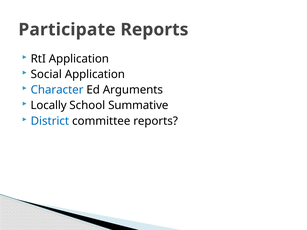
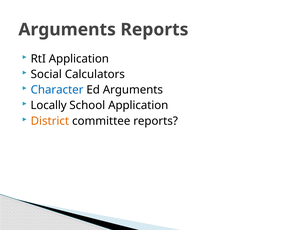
Participate at (67, 30): Participate -> Arguments
Social Application: Application -> Calculators
School Summative: Summative -> Application
District colour: blue -> orange
